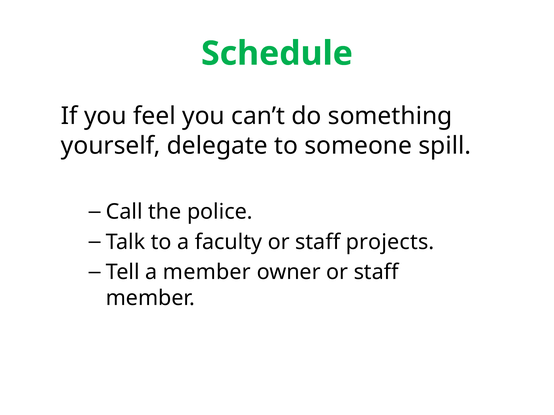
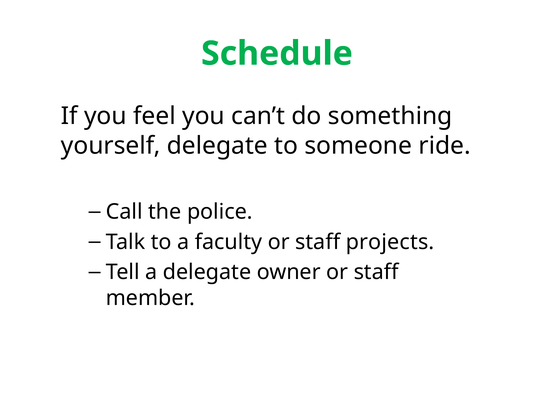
spill: spill -> ride
a member: member -> delegate
